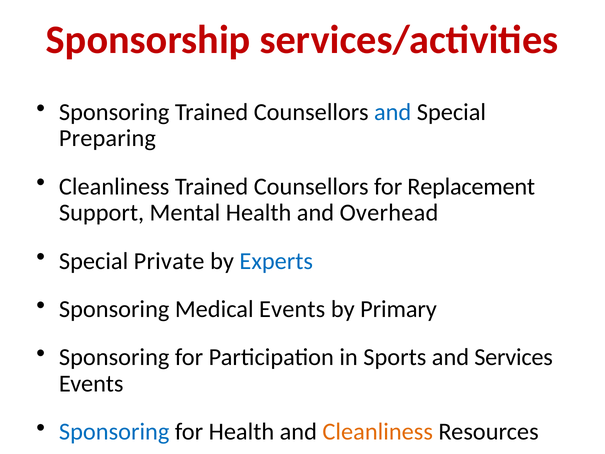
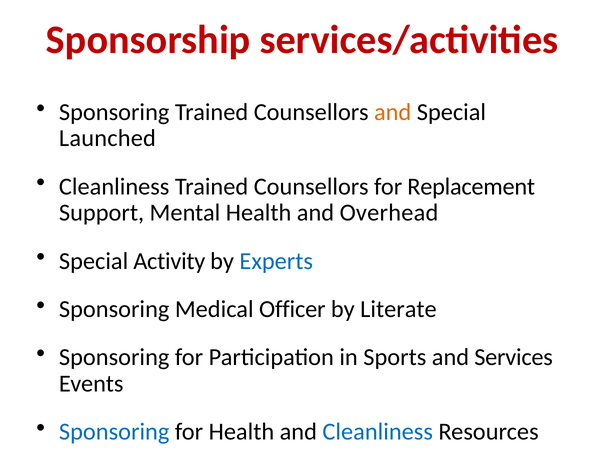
and at (393, 112) colour: blue -> orange
Preparing: Preparing -> Launched
Private: Private -> Activity
Medical Events: Events -> Officer
Primary: Primary -> Literate
Cleanliness at (378, 431) colour: orange -> blue
